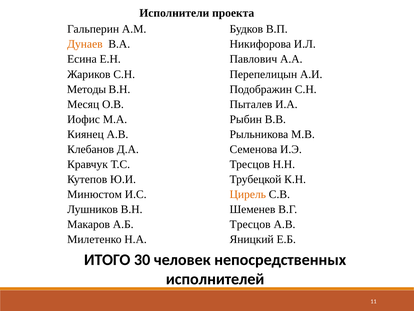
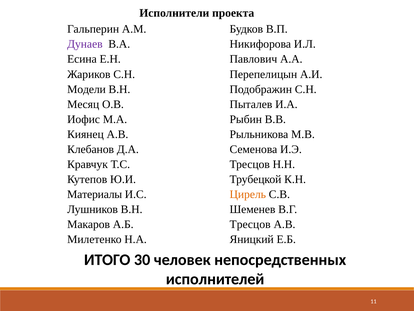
Дунаев colour: orange -> purple
Методы: Методы -> Модели
Минюстом: Минюстом -> Материалы
